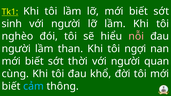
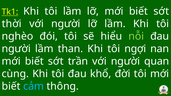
sinh: sinh -> thời
nỗi colour: pink -> light green
thời: thời -> trần
